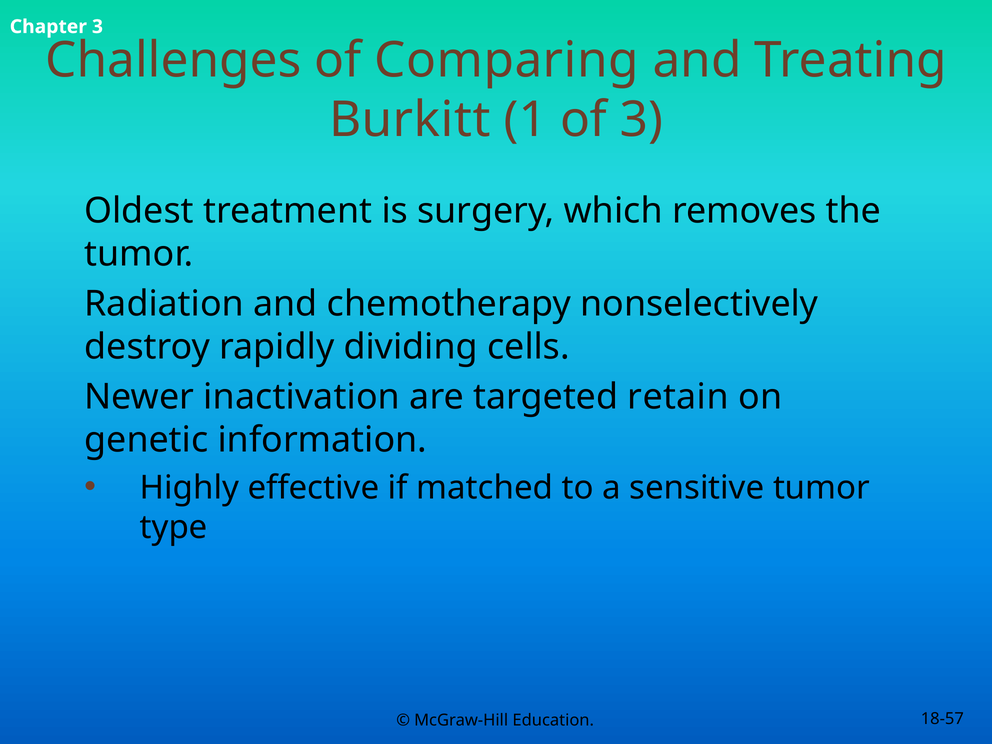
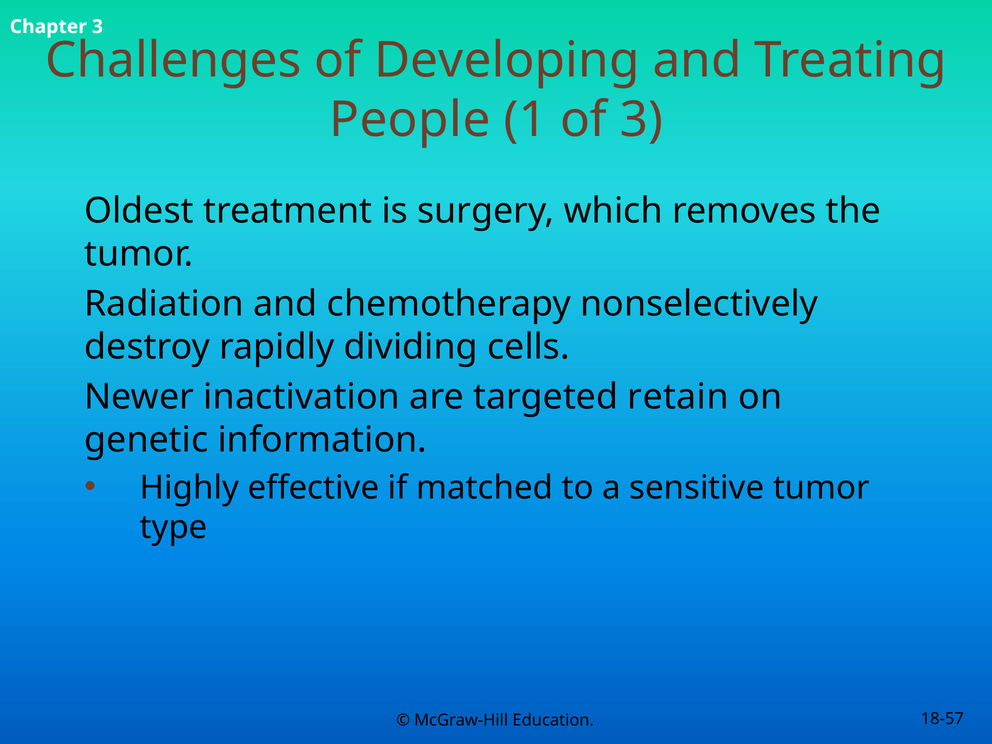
Comparing: Comparing -> Developing
Burkitt: Burkitt -> People
